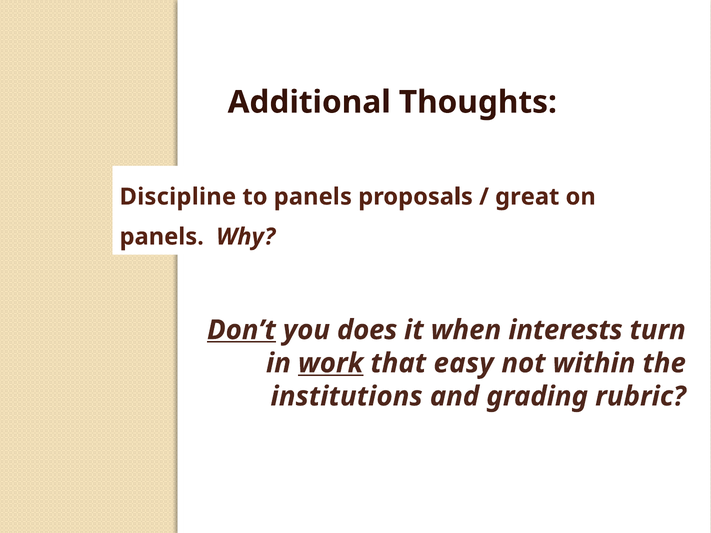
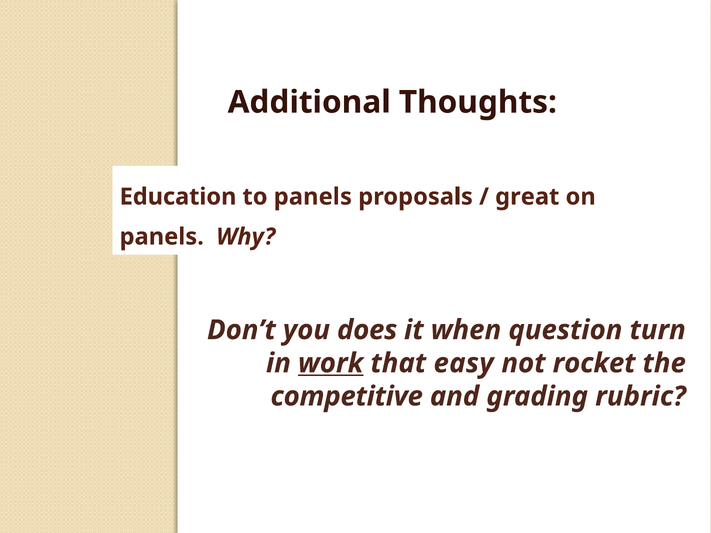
Discipline: Discipline -> Education
Don’t underline: present -> none
interests: interests -> question
within: within -> rocket
institutions: institutions -> competitive
